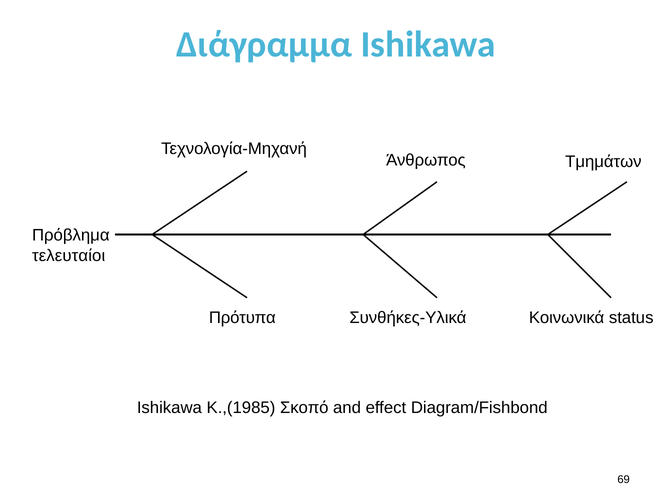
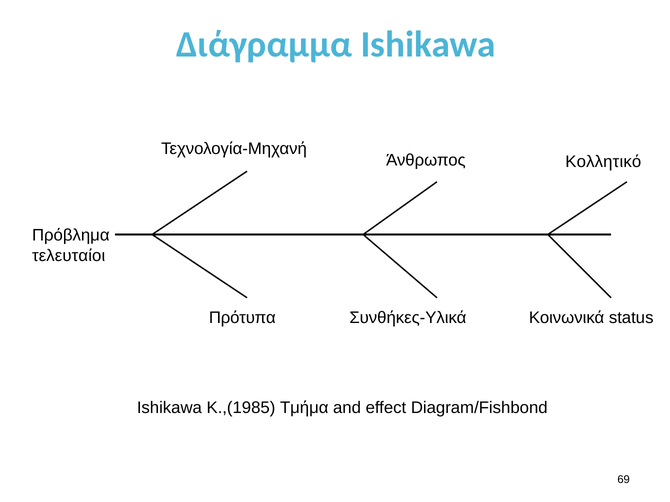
Τμημάτων: Τμημάτων -> Κολλητικό
Σκοπό: Σκοπό -> Τμήμα
